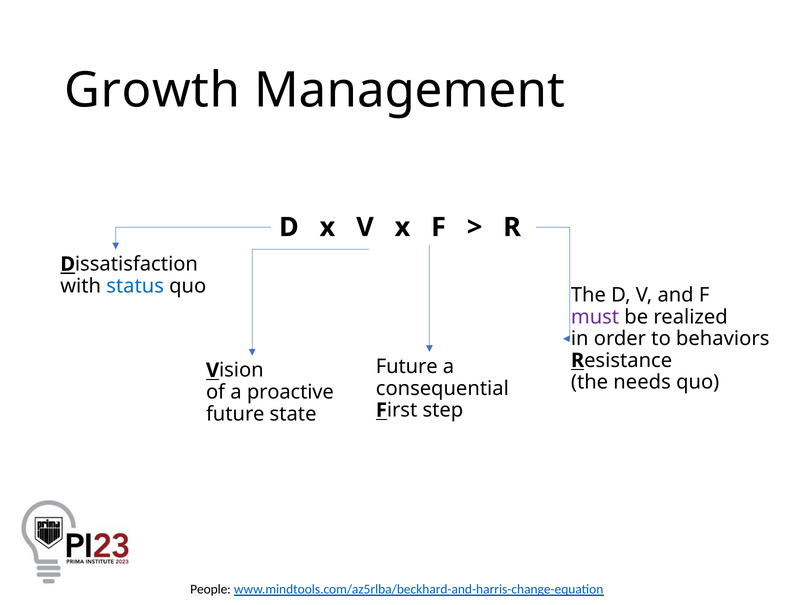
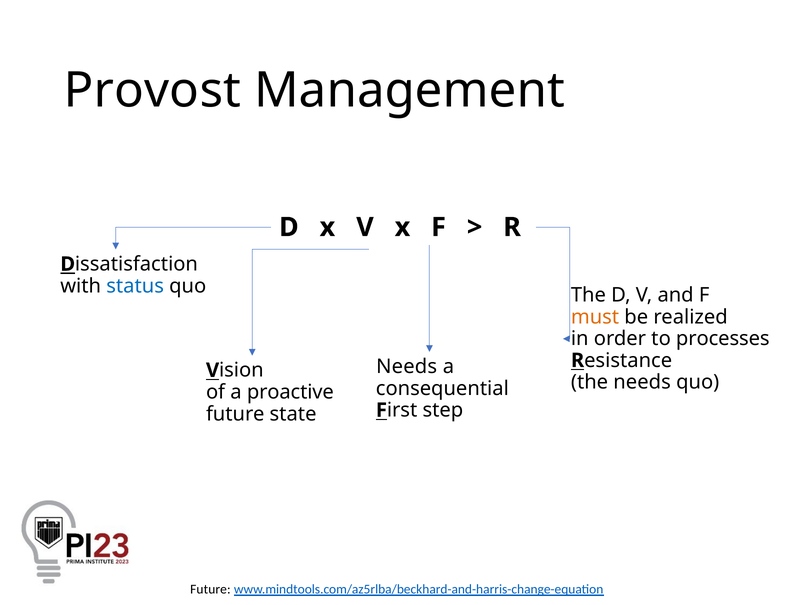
Growth: Growth -> Provost
must colour: purple -> orange
behaviors: behaviors -> processes
Future at (407, 367): Future -> Needs
People at (210, 590): People -> Future
